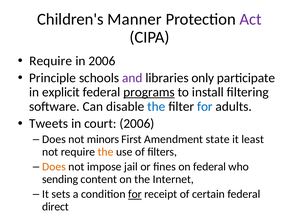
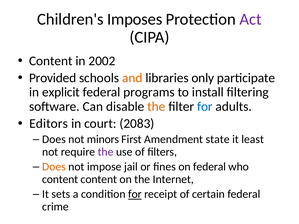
Manner: Manner -> Imposes
Require at (51, 61): Require -> Content
in 2006: 2006 -> 2002
Principle: Principle -> Provided
and colour: purple -> orange
programs underline: present -> none
the at (156, 107) colour: blue -> orange
Tweets: Tweets -> Editors
court 2006: 2006 -> 2083
the at (106, 152) colour: orange -> purple
sending at (60, 179): sending -> content
direct: direct -> crime
